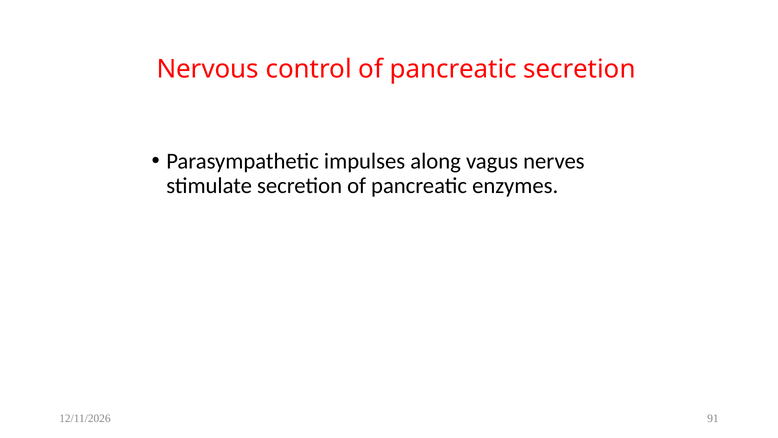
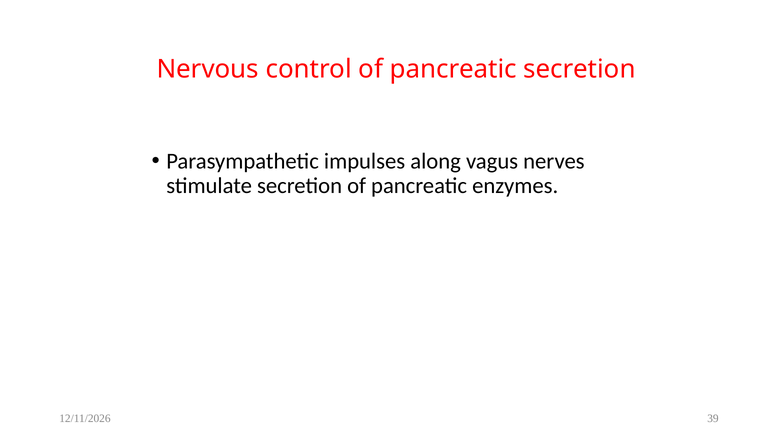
91: 91 -> 39
